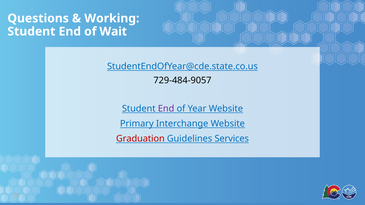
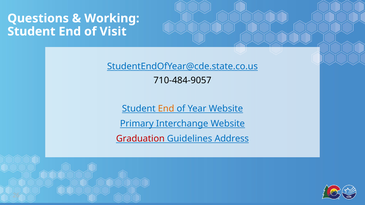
Wait: Wait -> Visit
729-484-9057: 729-484-9057 -> 710-484-9057
End at (166, 109) colour: purple -> orange
Services: Services -> Address
